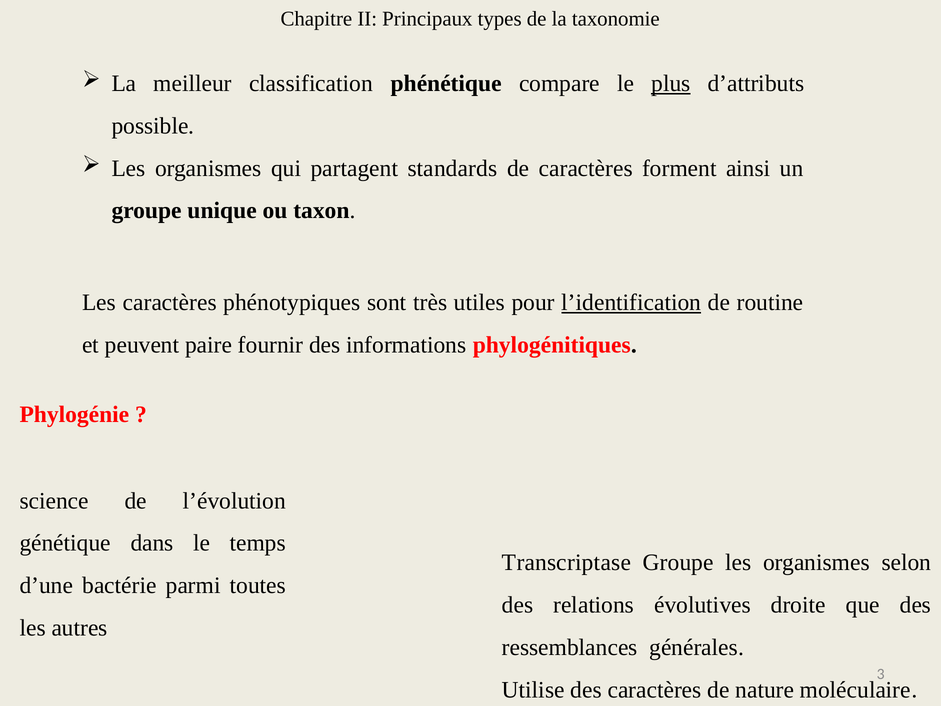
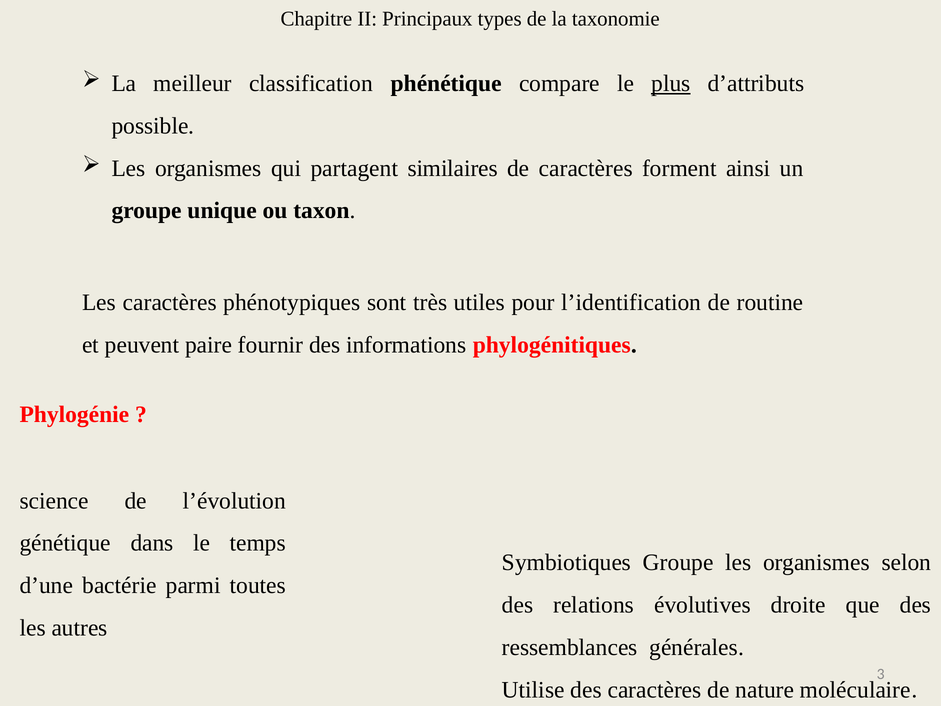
standards: standards -> similaires
l’identification underline: present -> none
Transcriptase: Transcriptase -> Symbiotiques
